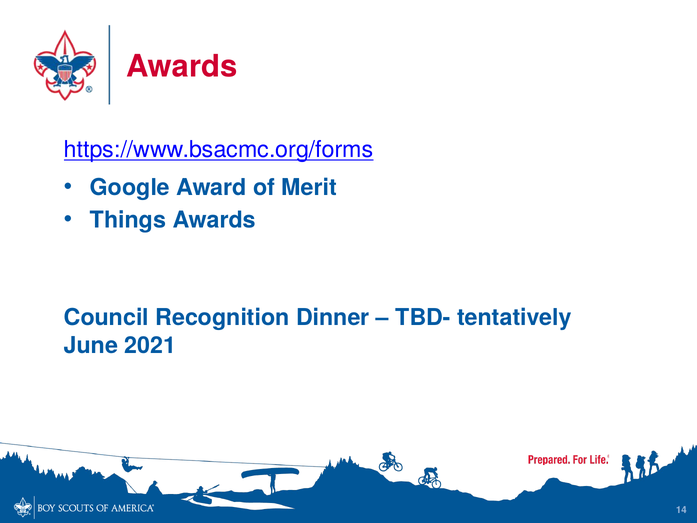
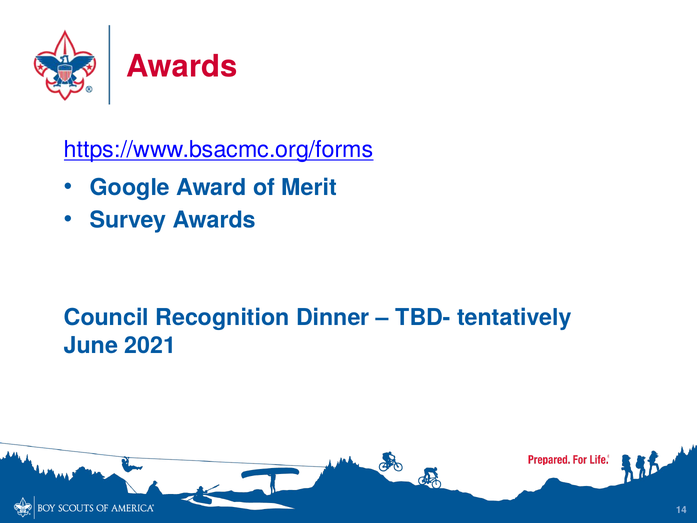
Things: Things -> Survey
